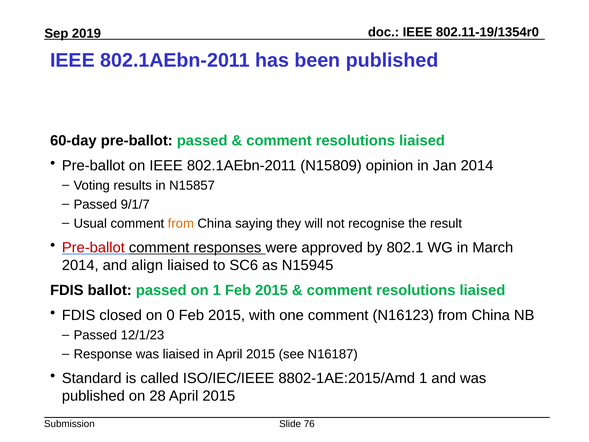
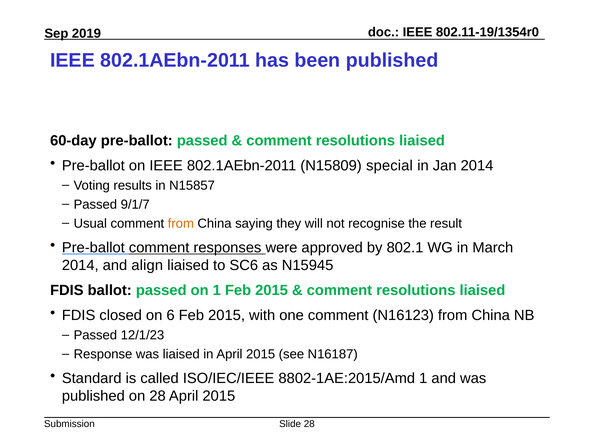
opinion: opinion -> special
Pre-ballot at (93, 247) colour: red -> black
0: 0 -> 6
Slide 76: 76 -> 28
